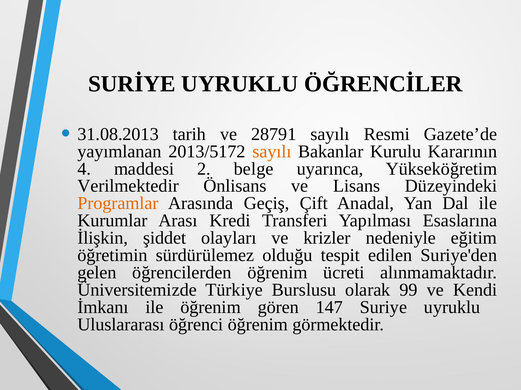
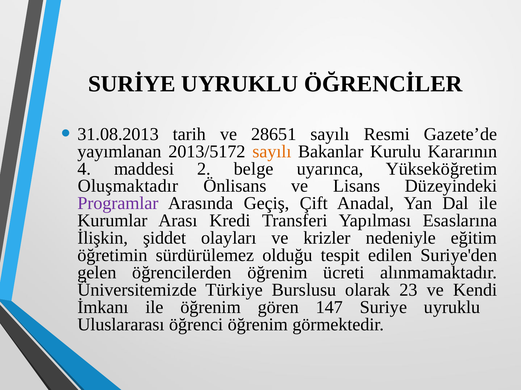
28791: 28791 -> 28651
Verilmektedir: Verilmektedir -> Oluşmaktadır
Programlar colour: orange -> purple
99: 99 -> 23
